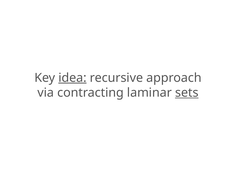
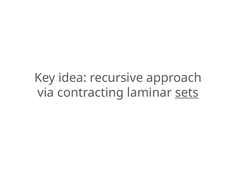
idea underline: present -> none
